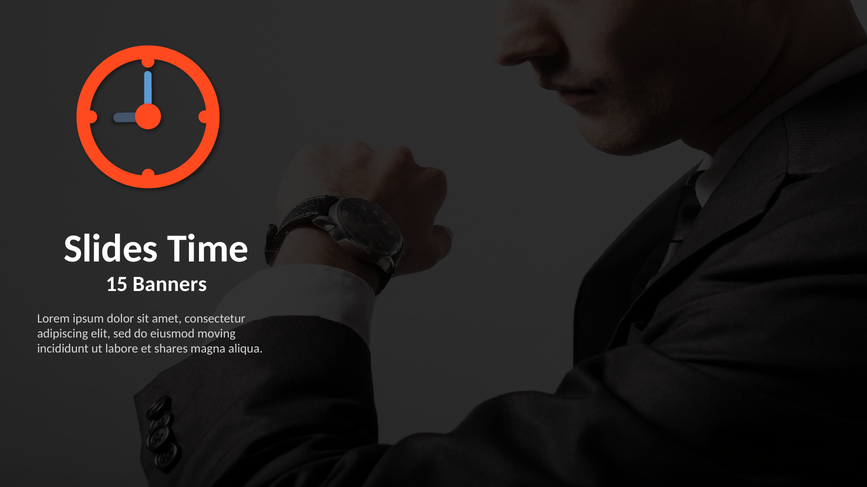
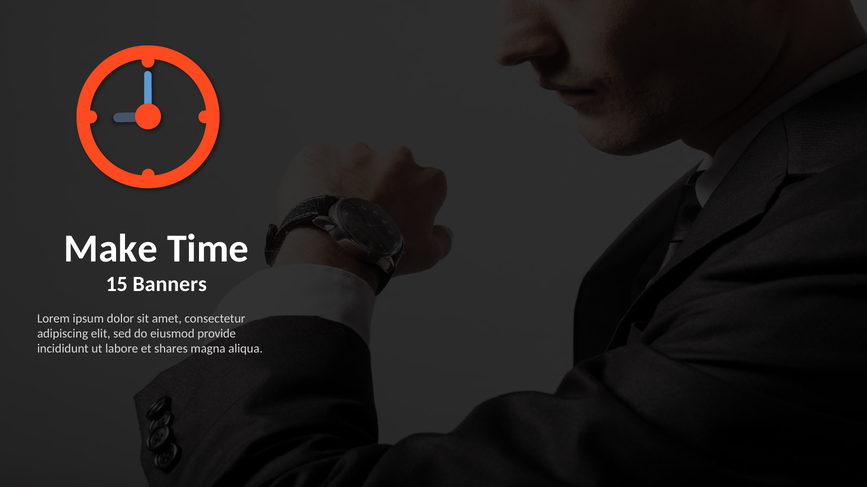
Slides: Slides -> Make
moving: moving -> provide
